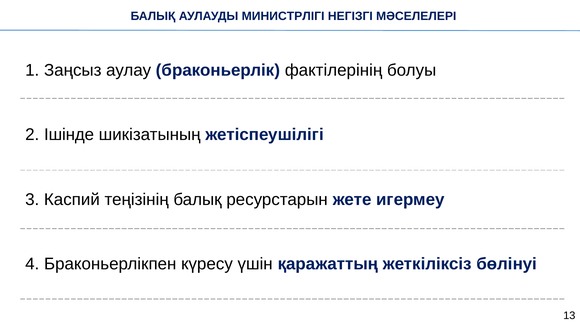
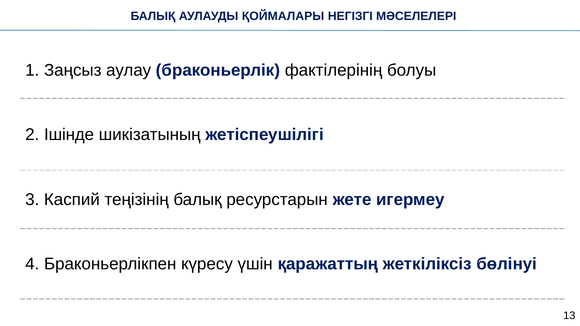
МИНИСТРЛІГІ: МИНИСТРЛІГІ -> ҚОЙМАЛАРЫ
